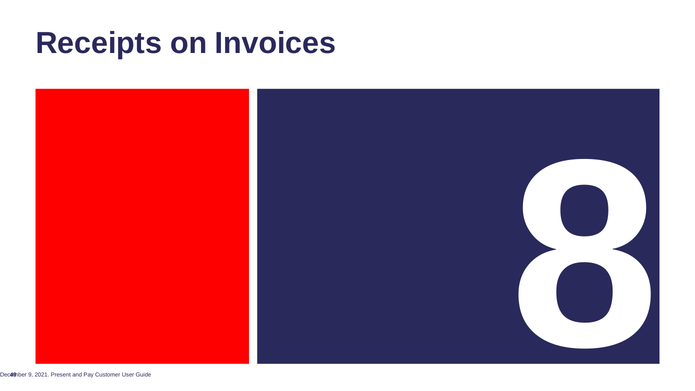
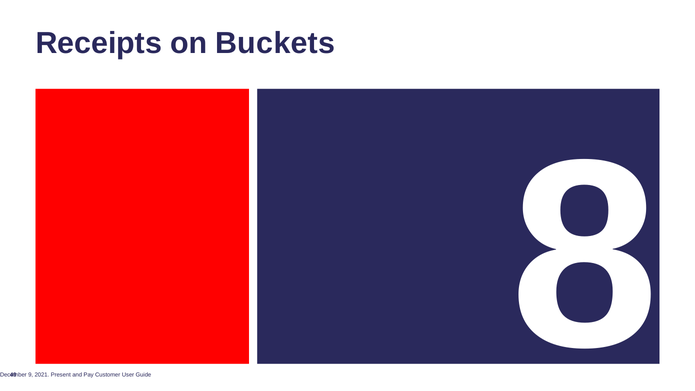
Invoices: Invoices -> Buckets
